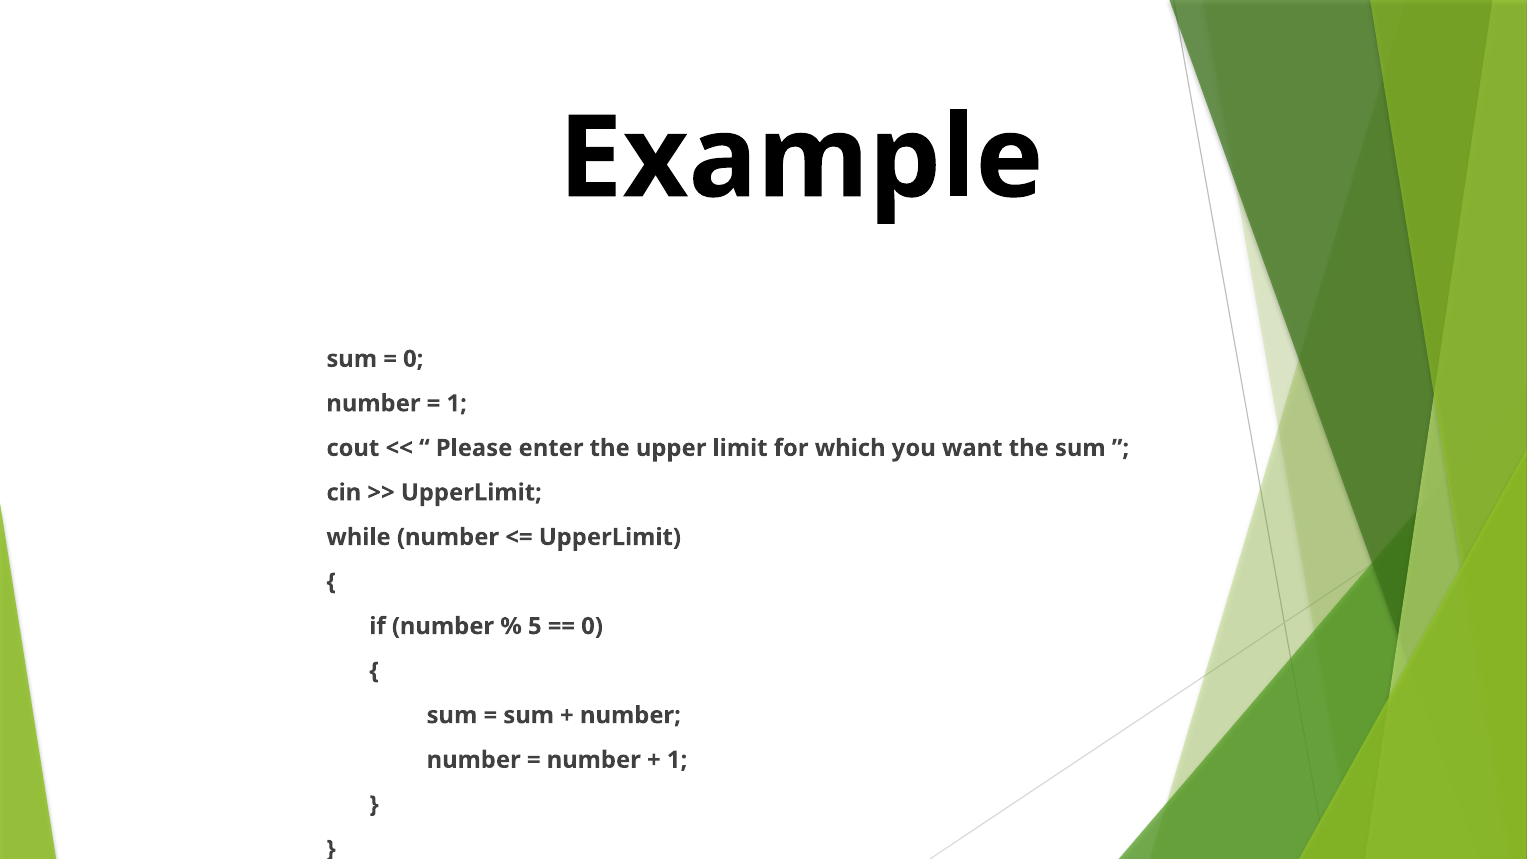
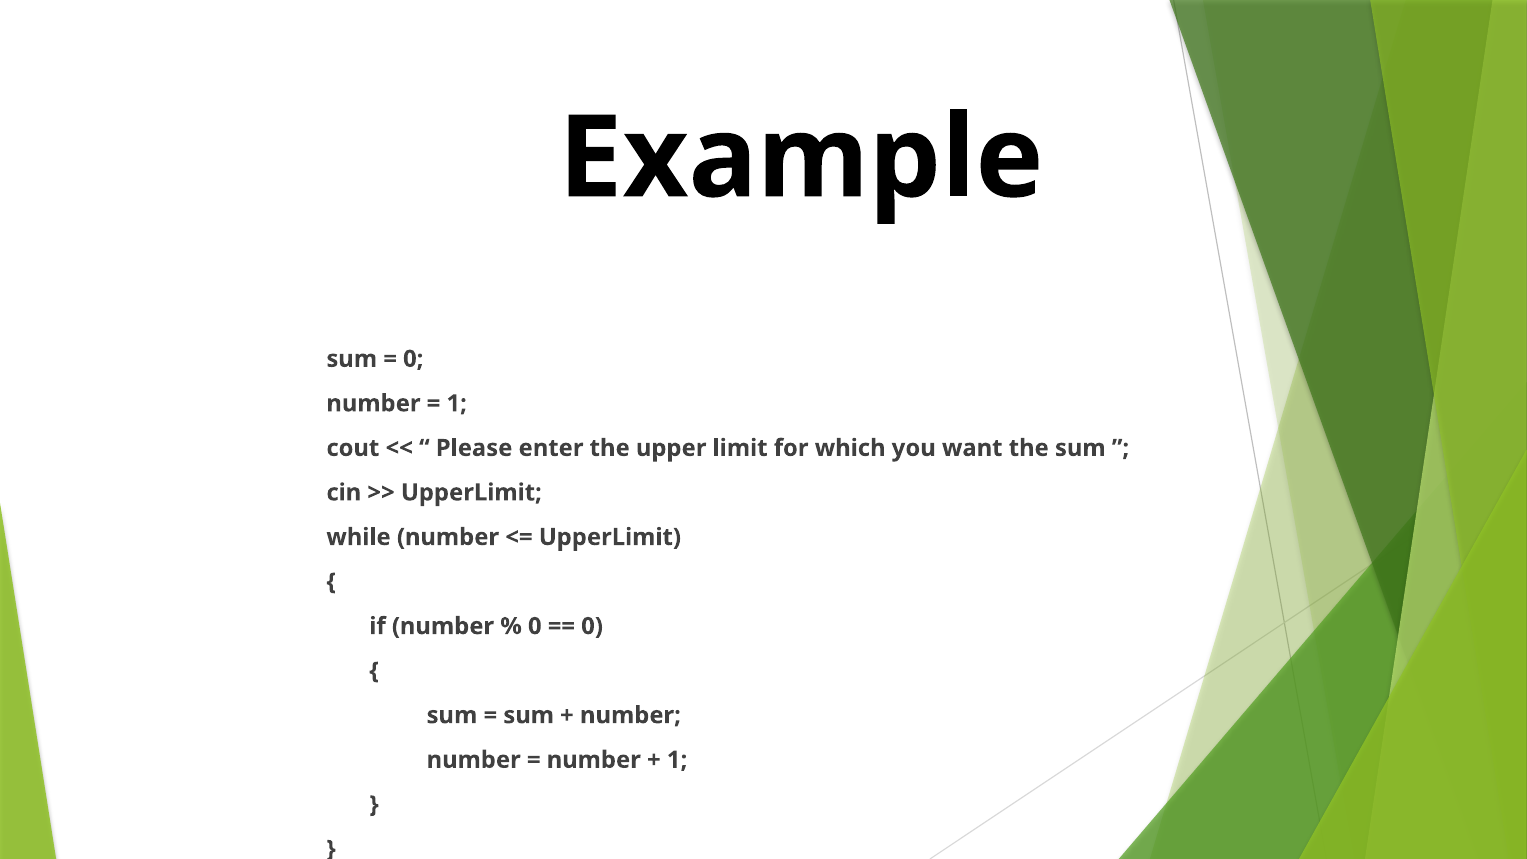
5 at (535, 626): 5 -> 0
